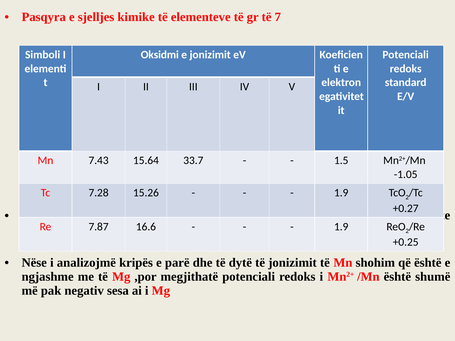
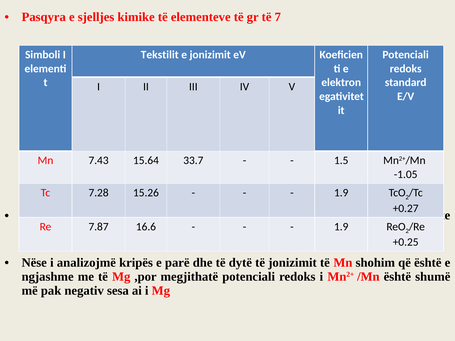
Oksidmi: Oksidmi -> Tekstilit
